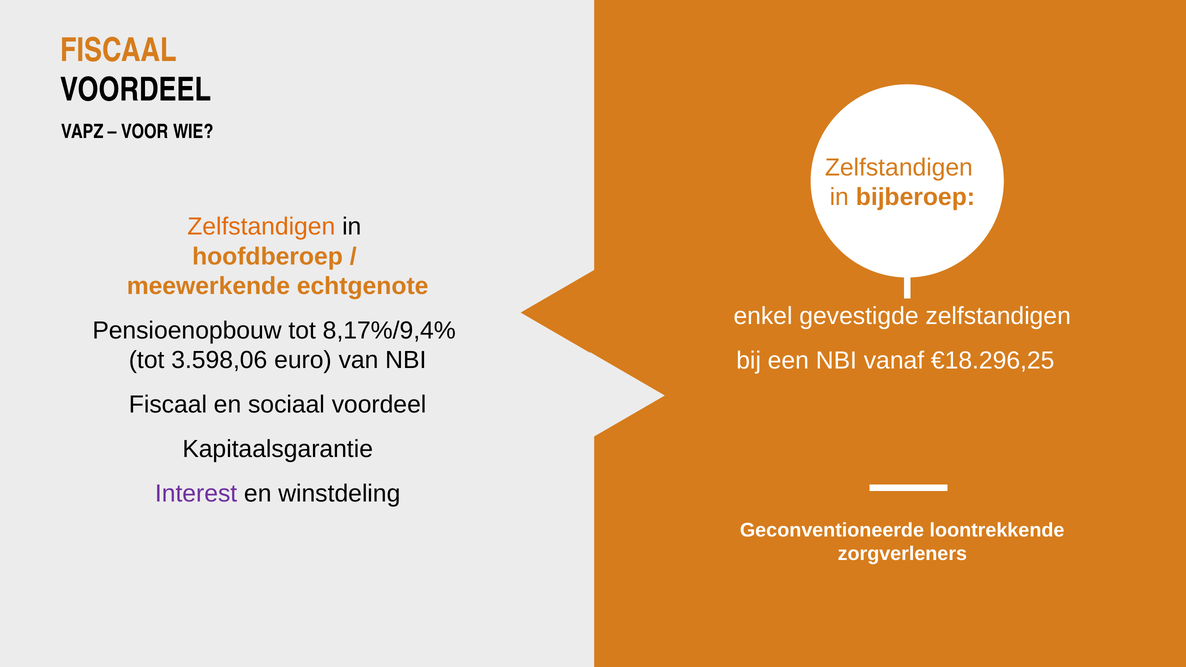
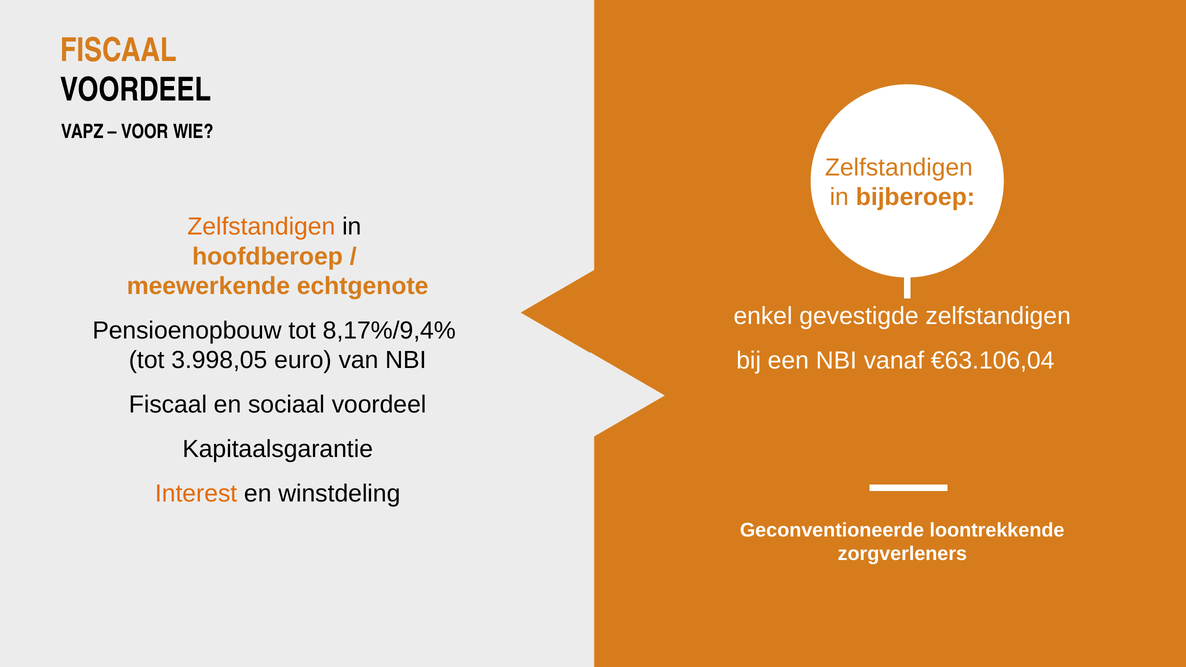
3.598,06: 3.598,06 -> 3.998,05
€18.296,25: €18.296,25 -> €63.106,04
Interest colour: purple -> orange
